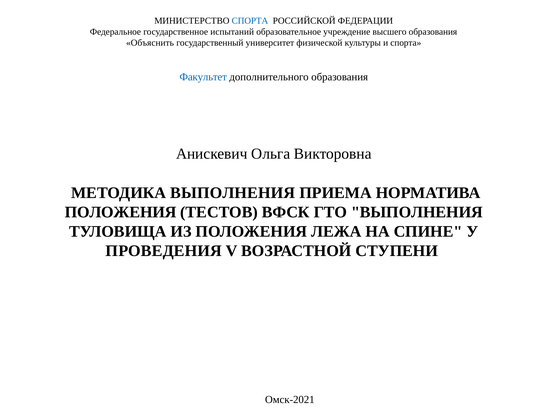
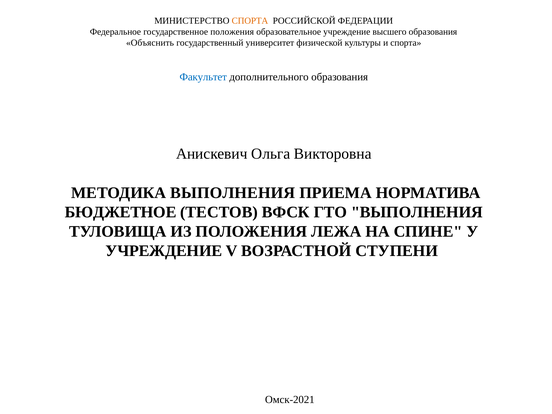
СПОРТА at (250, 21) colour: blue -> orange
государственное испытаний: испытаний -> положения
ПОЛОЖЕНИЯ at (121, 212): ПОЛОЖЕНИЯ -> БЮДЖЕТНОЕ
ПРОВЕДЕНИЯ at (164, 251): ПРОВЕДЕНИЯ -> УЧРЕЖДЕНИЕ
